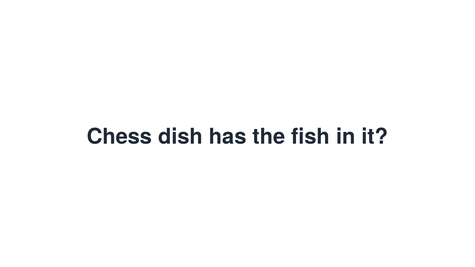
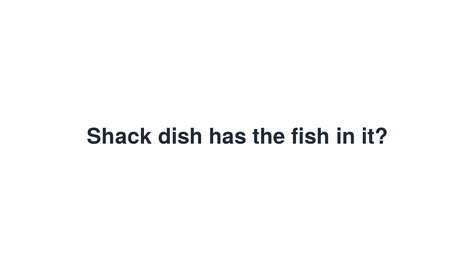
Chess: Chess -> Shack
